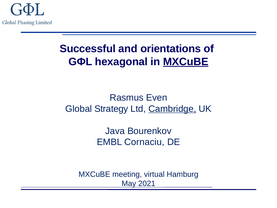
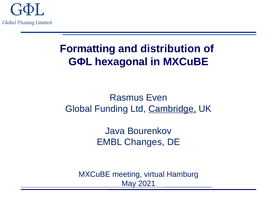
Successful: Successful -> Formatting
orientations: orientations -> distribution
MXCuBE at (186, 62) underline: present -> none
Strategy: Strategy -> Funding
Cornaciu: Cornaciu -> Changes
